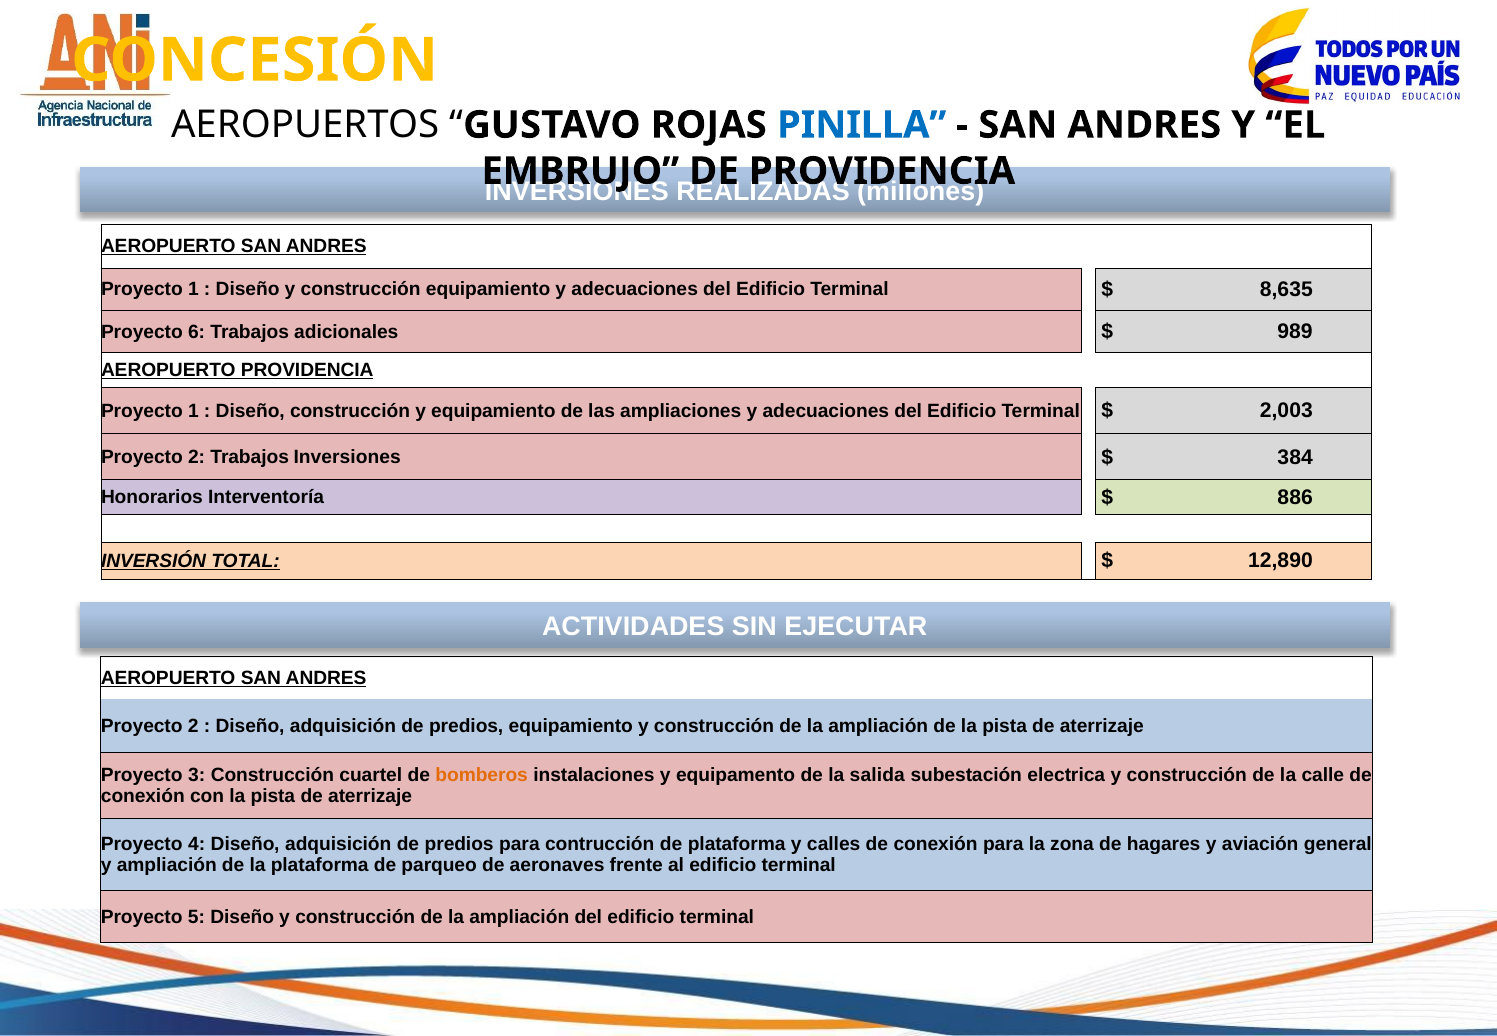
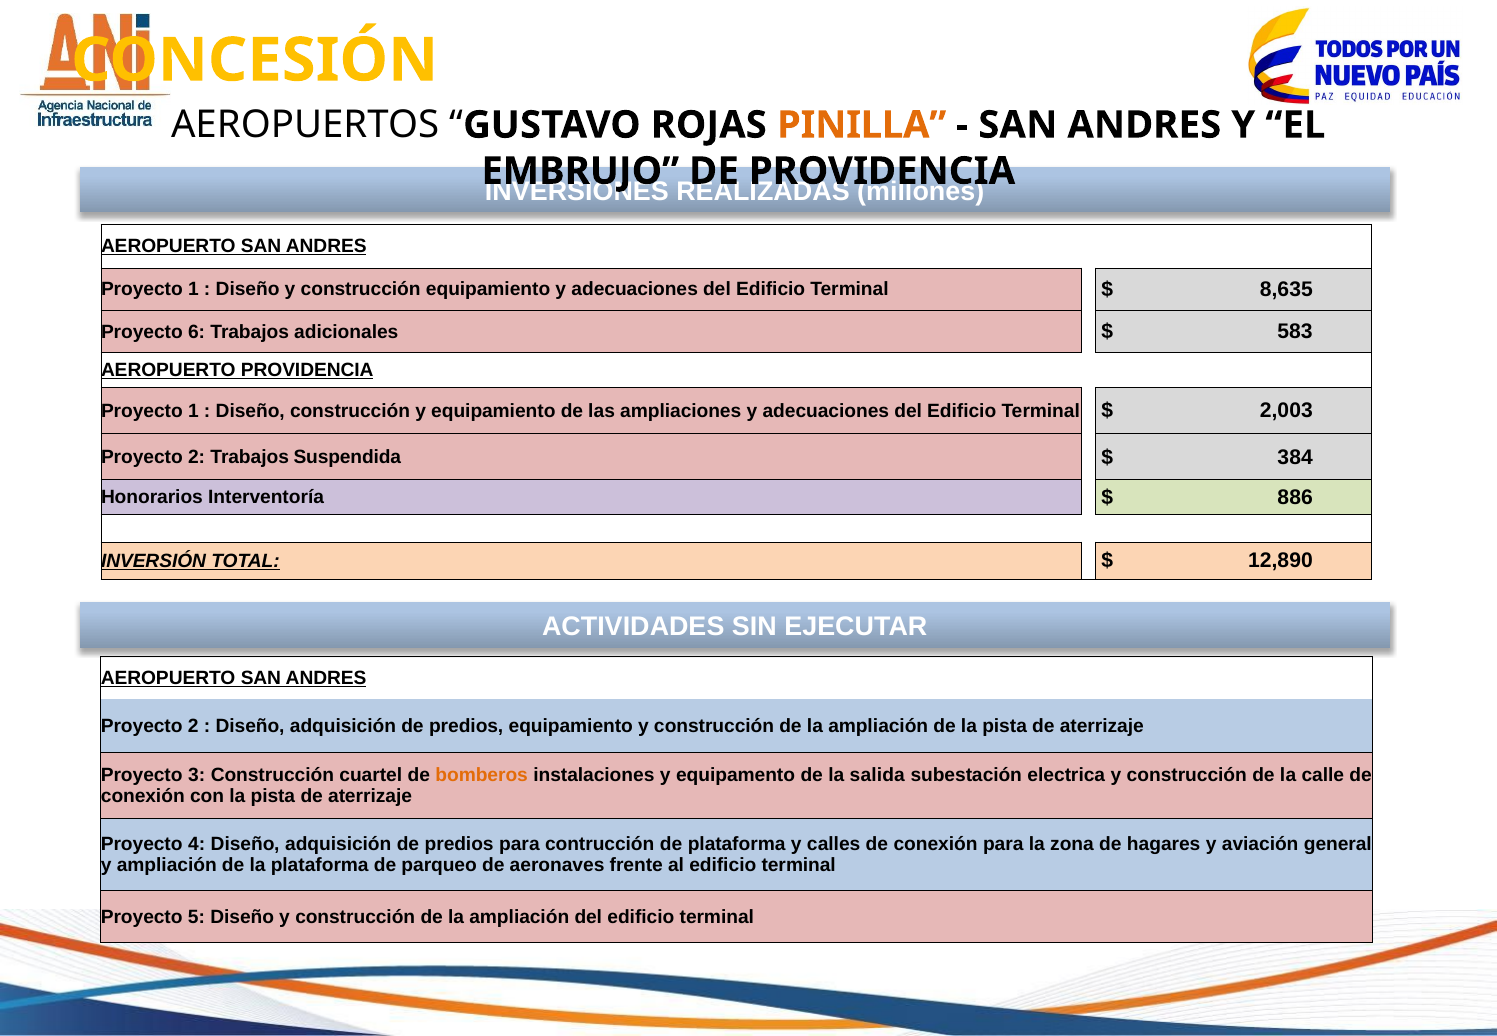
PINILLA colour: blue -> orange
989: 989 -> 583
Trabajos Inversiones: Inversiones -> Suspendida
